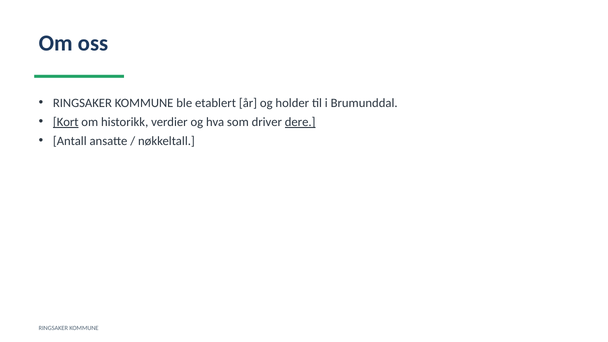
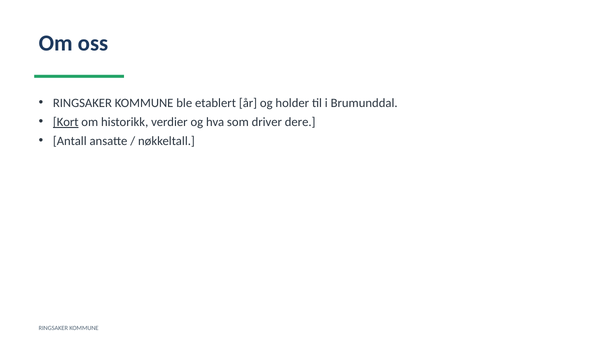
dere underline: present -> none
